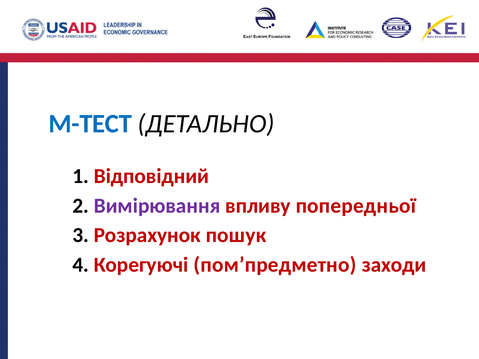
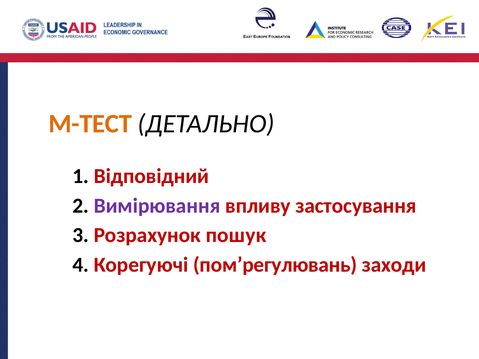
М-ТЕСТ colour: blue -> orange
попередньої: попередньої -> застосування
пом’предметно: пом’предметно -> пом’регулювань
